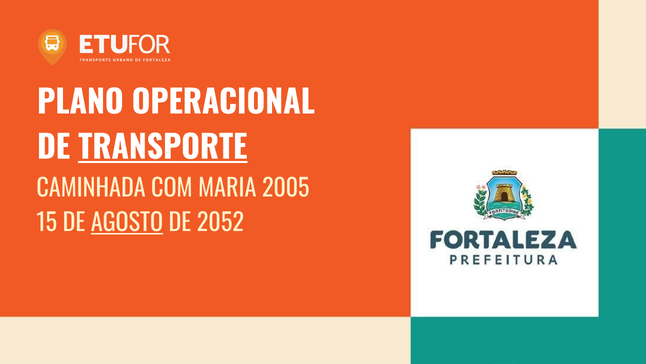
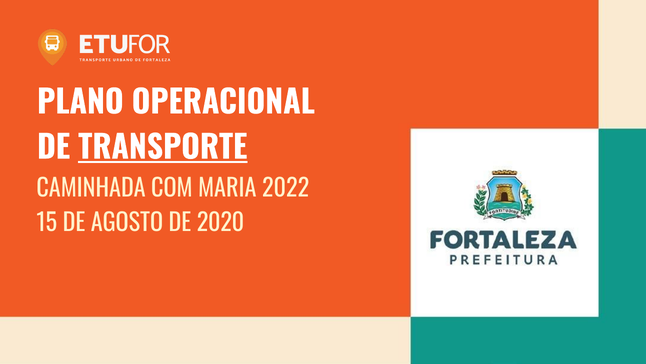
2005: 2005 -> 2022
AGOSTO underline: present -> none
2052: 2052 -> 2020
